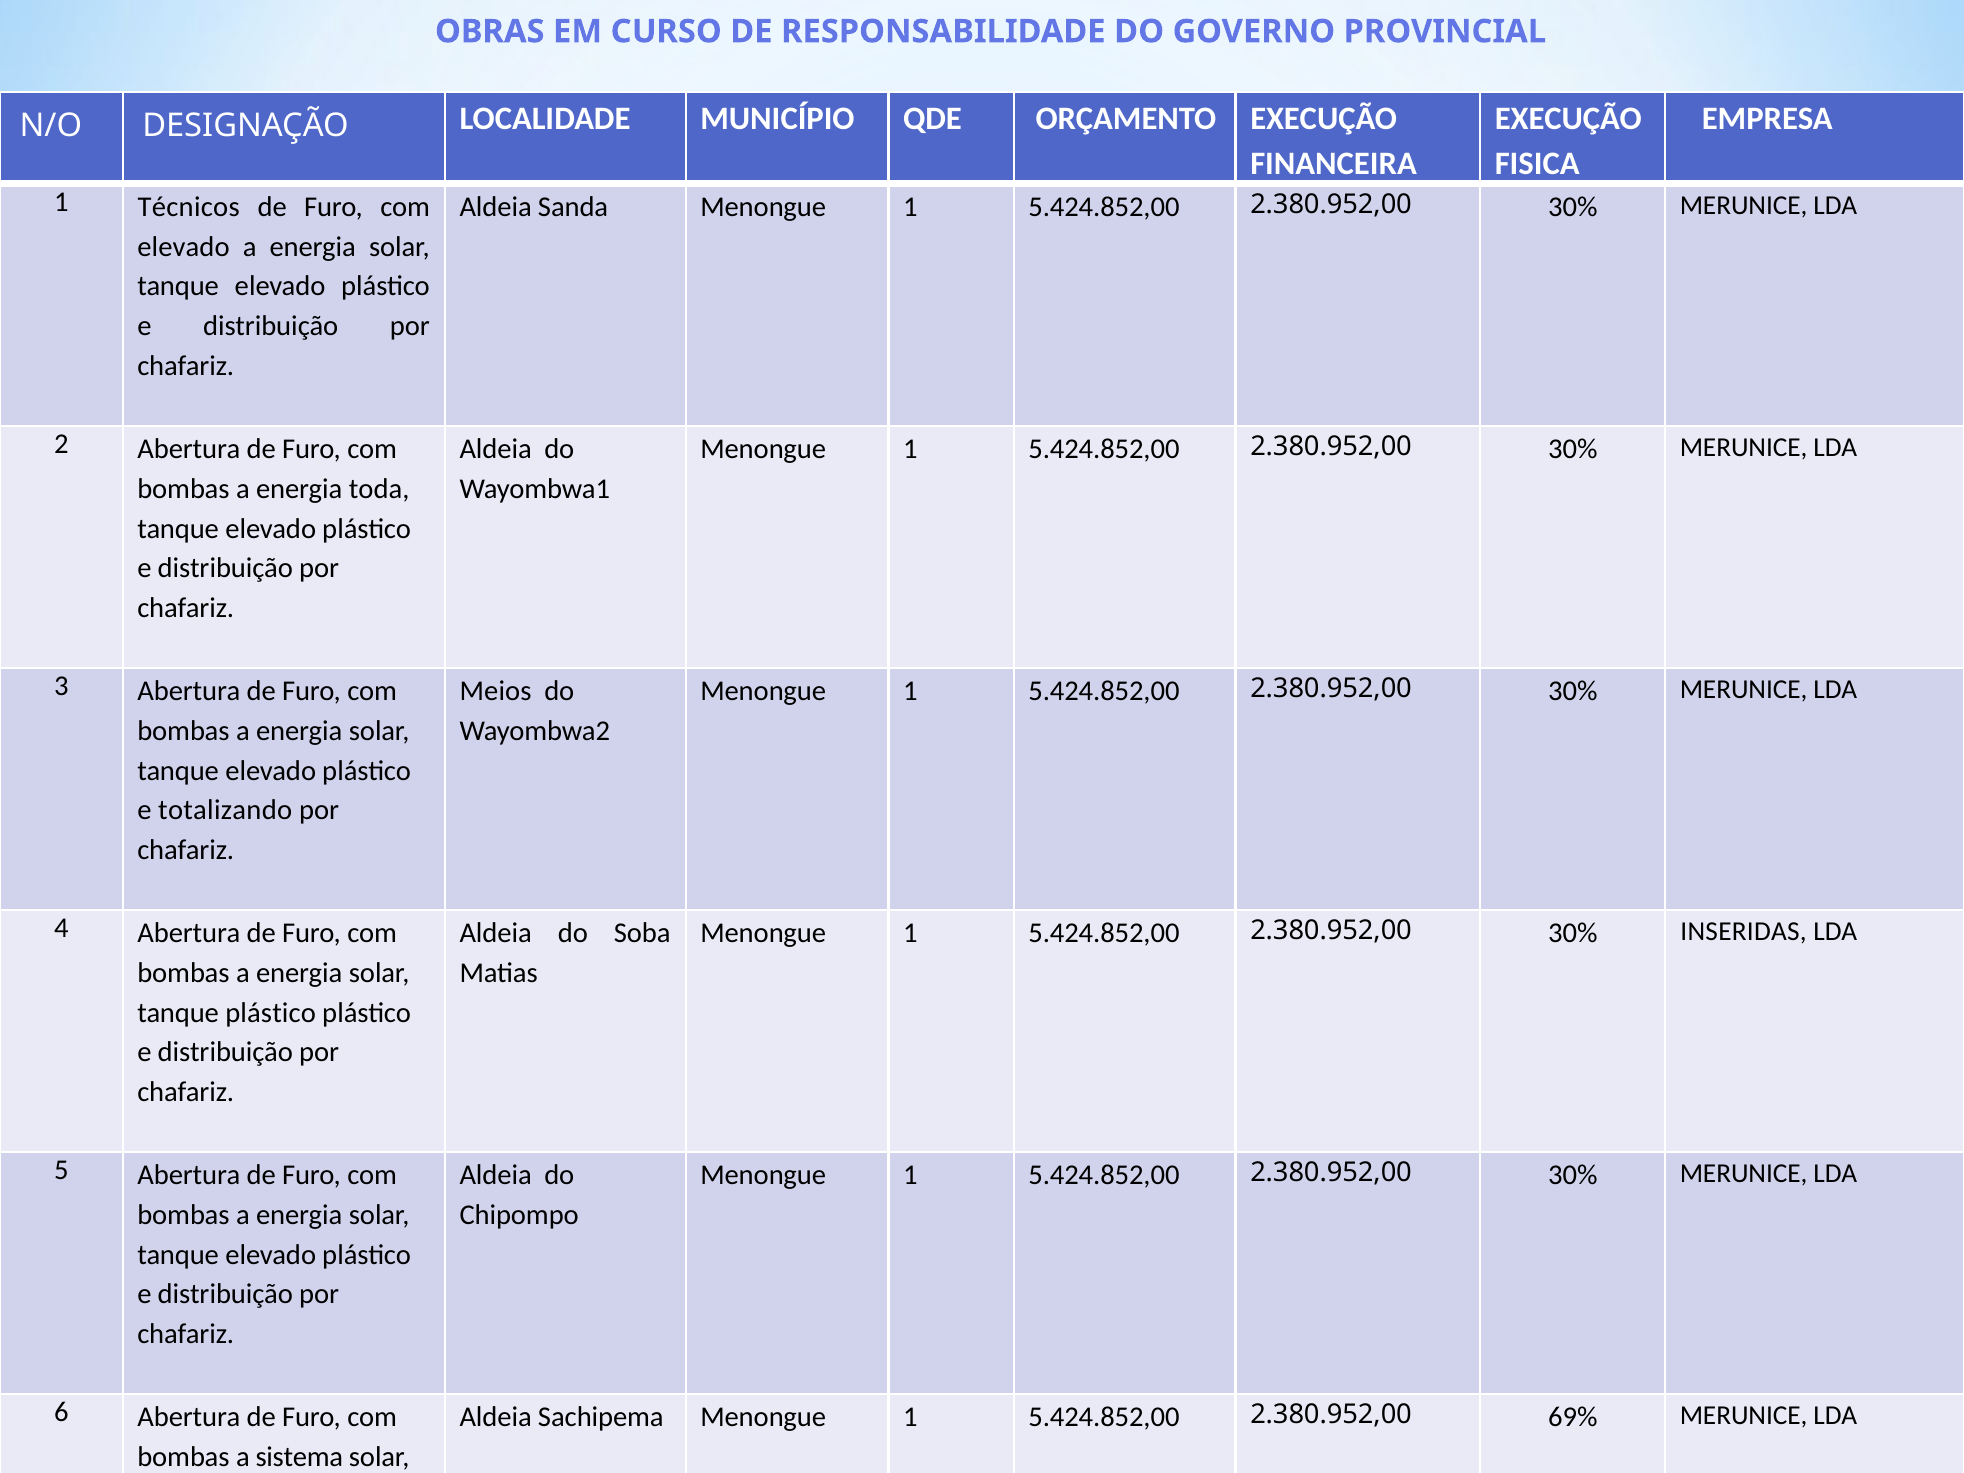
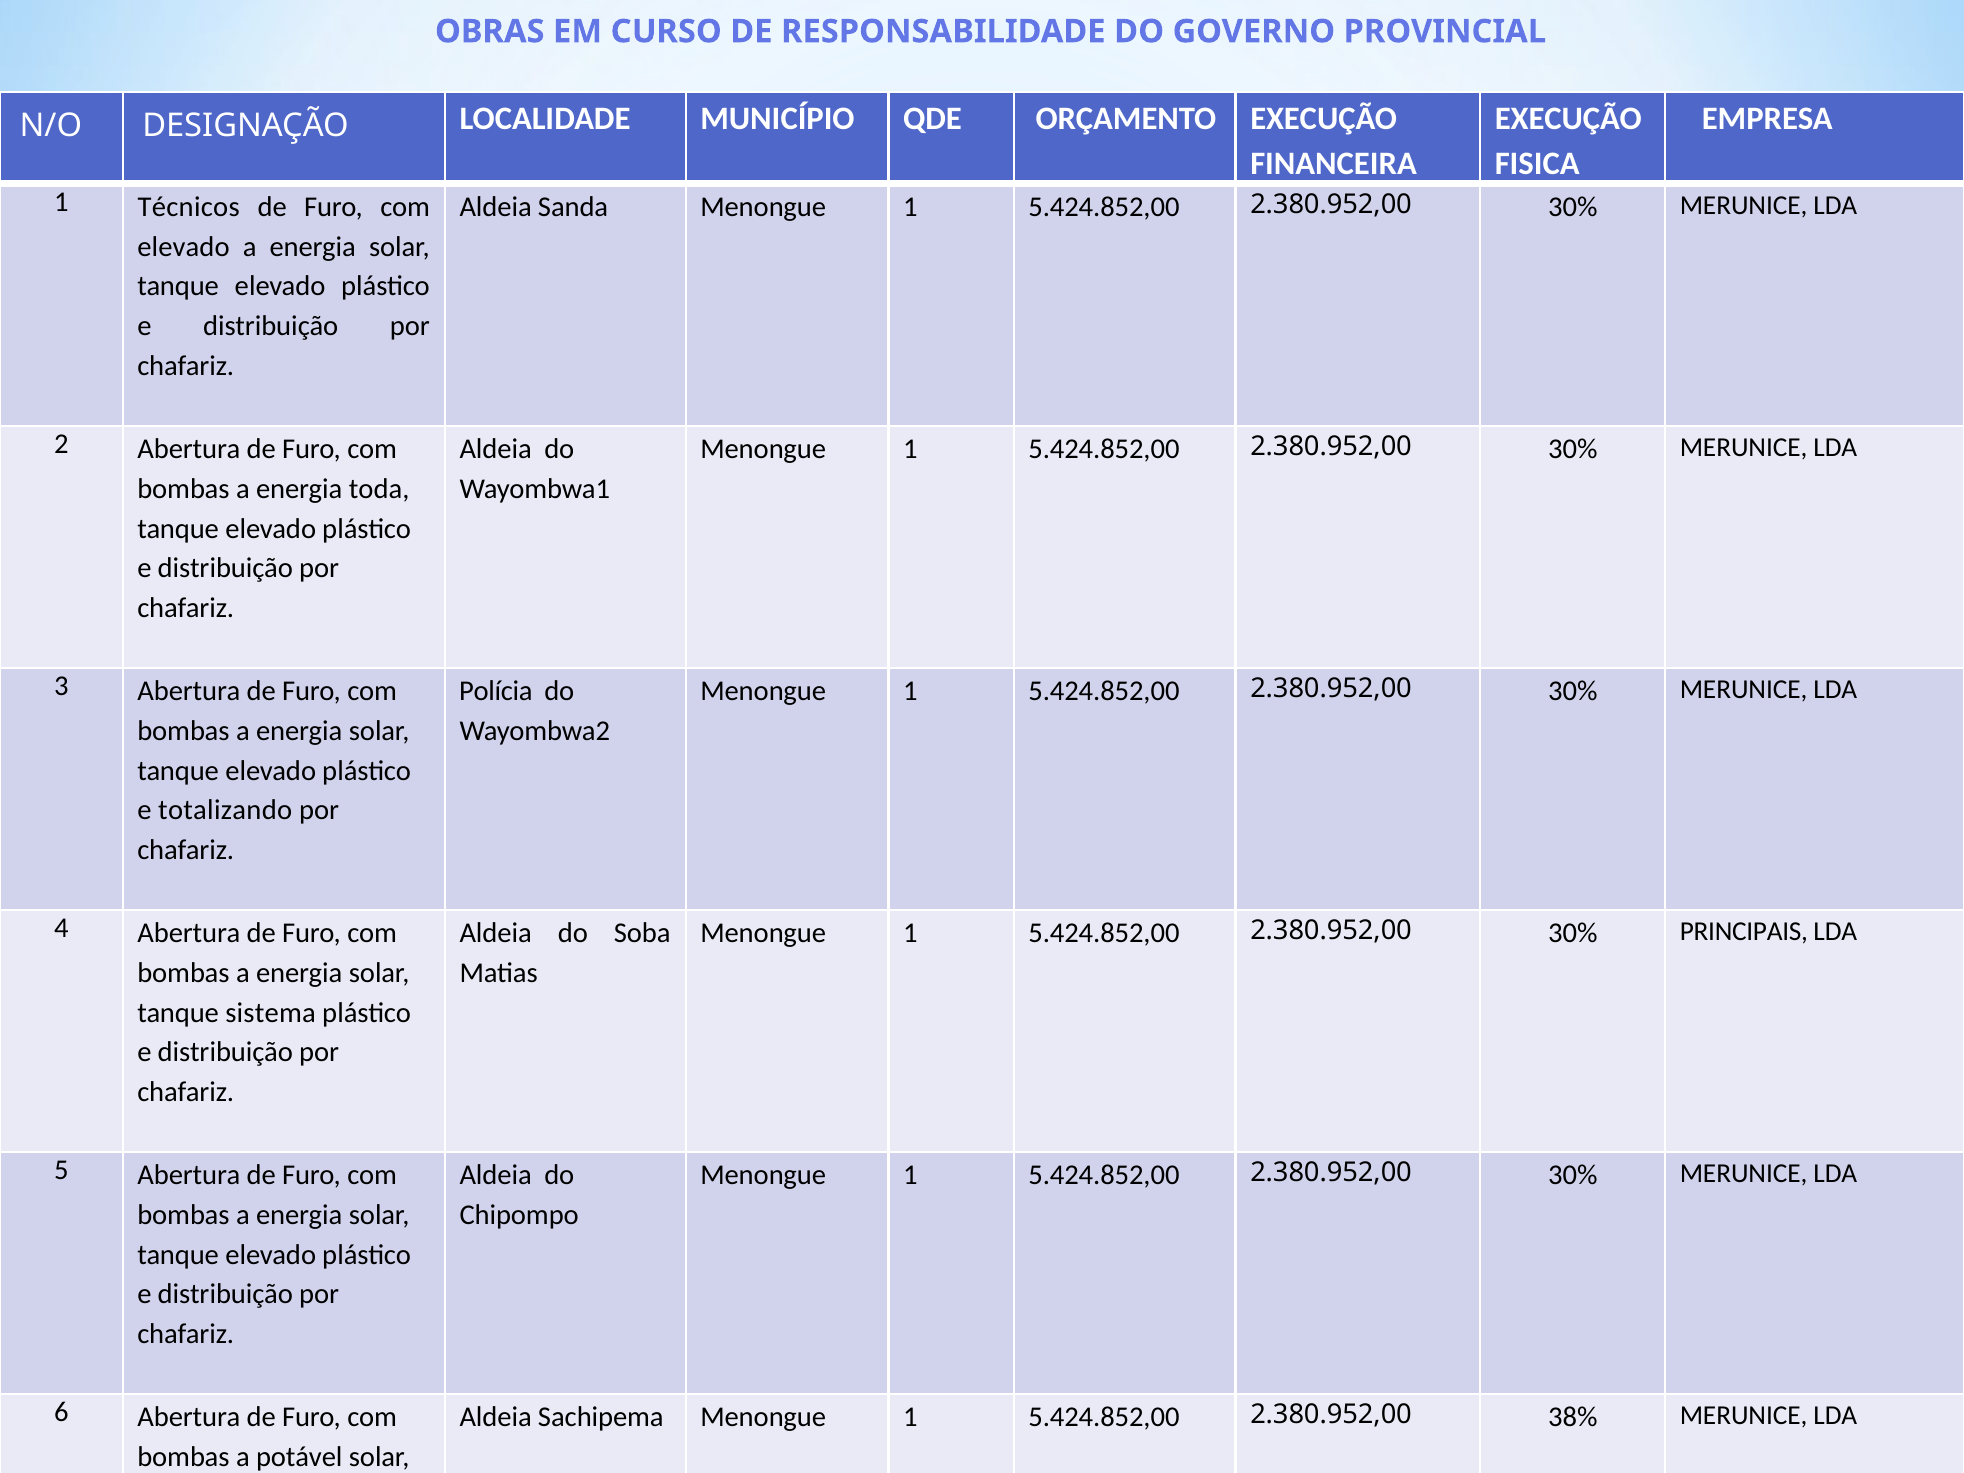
Meios: Meios -> Polícia
INSERIDAS: INSERIDAS -> PRINCIPAIS
tanque plástico: plástico -> sistema
69%: 69% -> 38%
sistema: sistema -> potável
